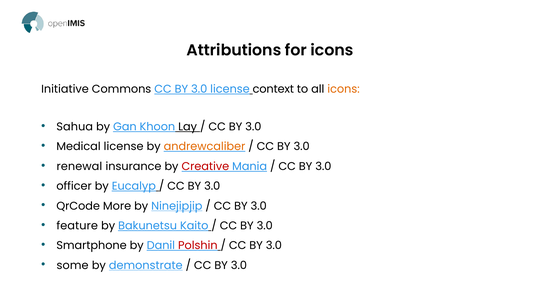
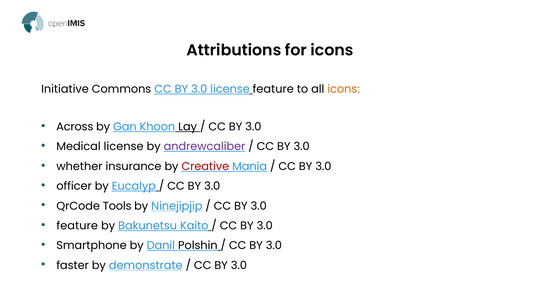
license context: context -> feature
Sahua: Sahua -> Across
andrewcaliber colour: orange -> purple
renewal: renewal -> whether
More: More -> Tools
Polshin colour: red -> black
some: some -> faster
